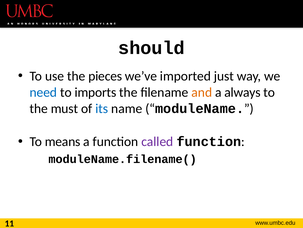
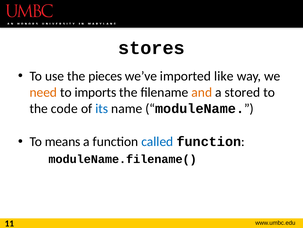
should: should -> stores
just: just -> like
need colour: blue -> orange
always: always -> stored
must: must -> code
called colour: purple -> blue
